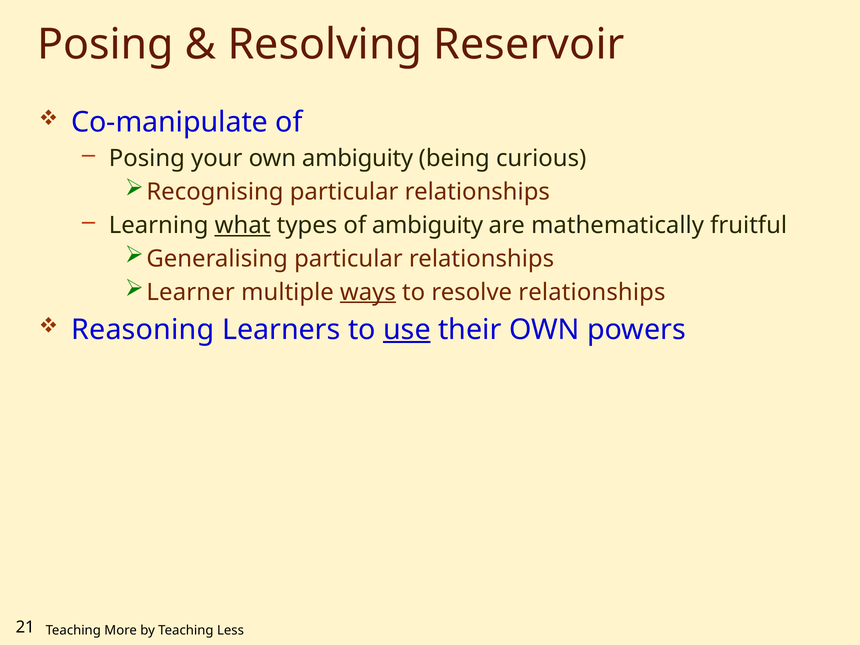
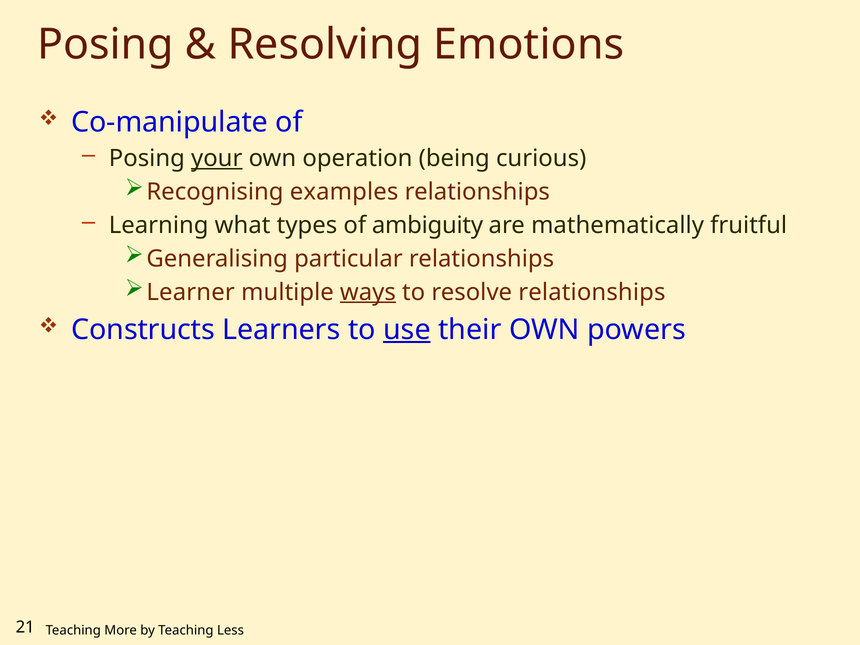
Reservoir: Reservoir -> Emotions
your underline: none -> present
own ambiguity: ambiguity -> operation
Recognising particular: particular -> examples
what underline: present -> none
Reasoning: Reasoning -> Constructs
